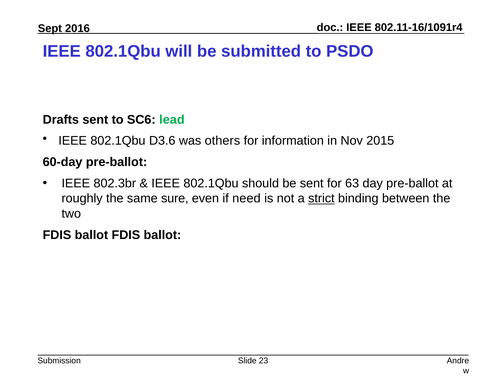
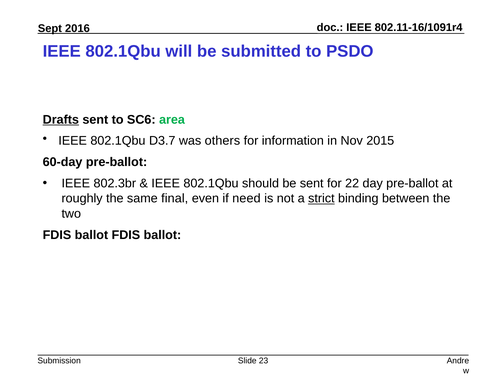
Drafts underline: none -> present
lead: lead -> area
D3.6: D3.6 -> D3.7
63: 63 -> 22
sure: sure -> final
